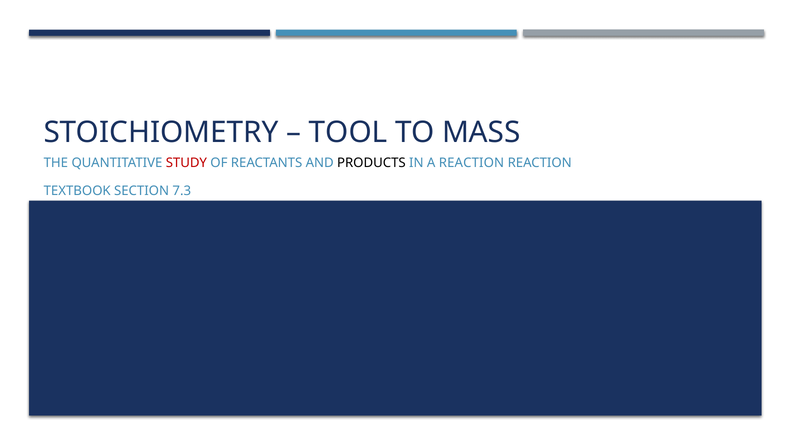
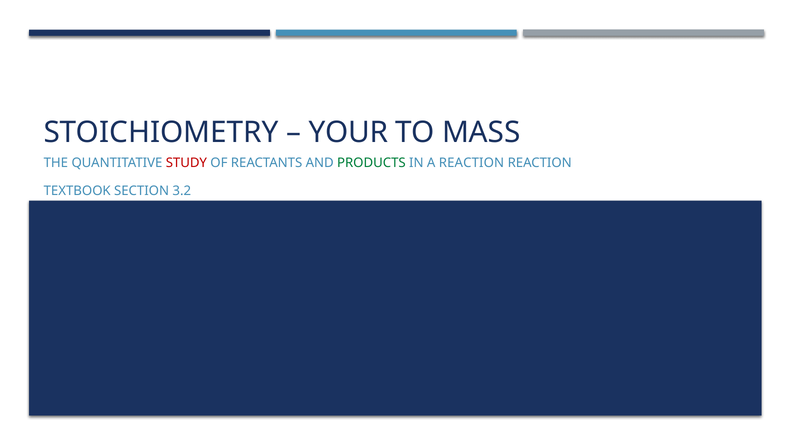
TOOL: TOOL -> YOUR
PRODUCTS colour: black -> green
7.3: 7.3 -> 3.2
